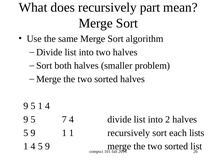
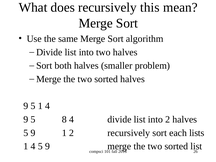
part: part -> this
7: 7 -> 8
1 1: 1 -> 2
